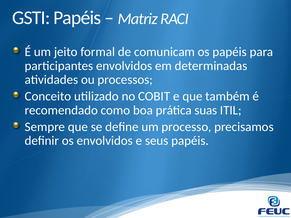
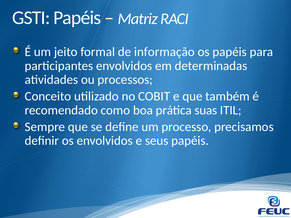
comunicam: comunicam -> informação
